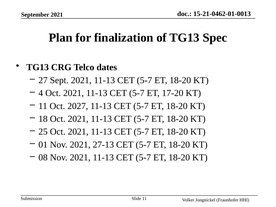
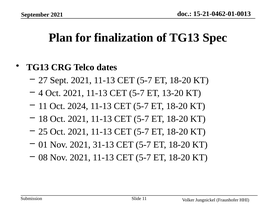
17-20: 17-20 -> 13-20
2027: 2027 -> 2024
27-13: 27-13 -> 31-13
